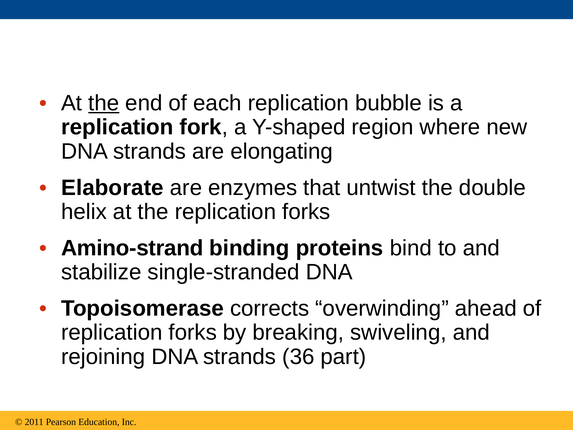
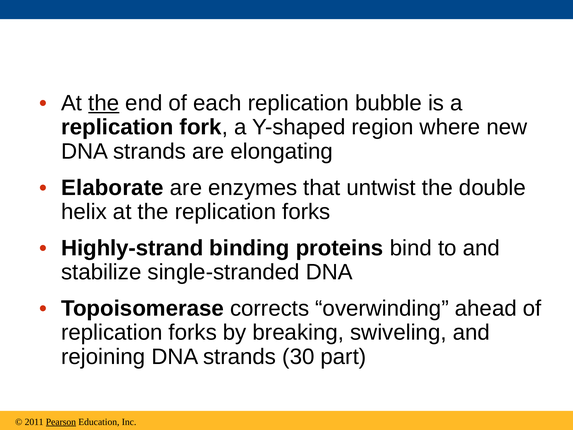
Amino-strand: Amino-strand -> Highly-strand
36: 36 -> 30
Pearson underline: none -> present
